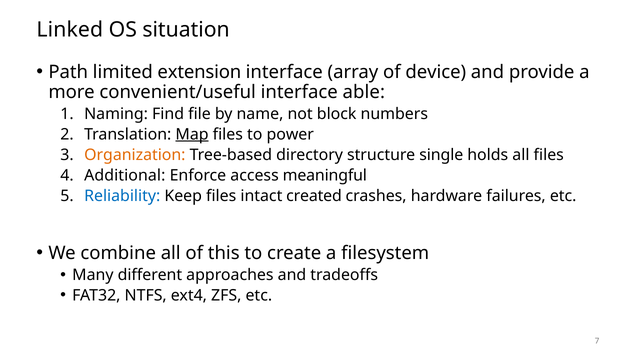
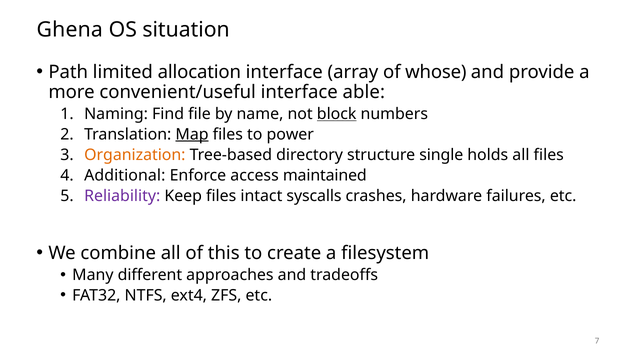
Linked: Linked -> Ghena
extension: extension -> allocation
device: device -> whose
block underline: none -> present
meaningful: meaningful -> maintained
Reliability colour: blue -> purple
created: created -> syscalls
